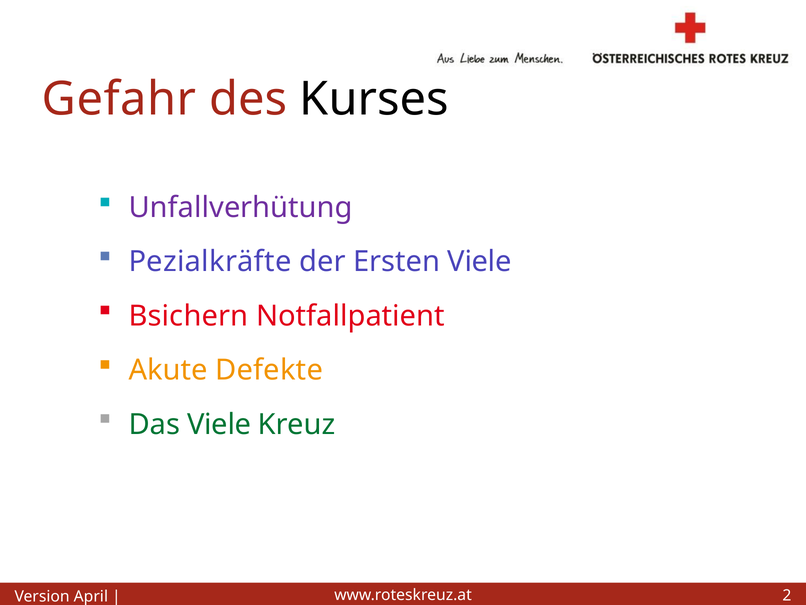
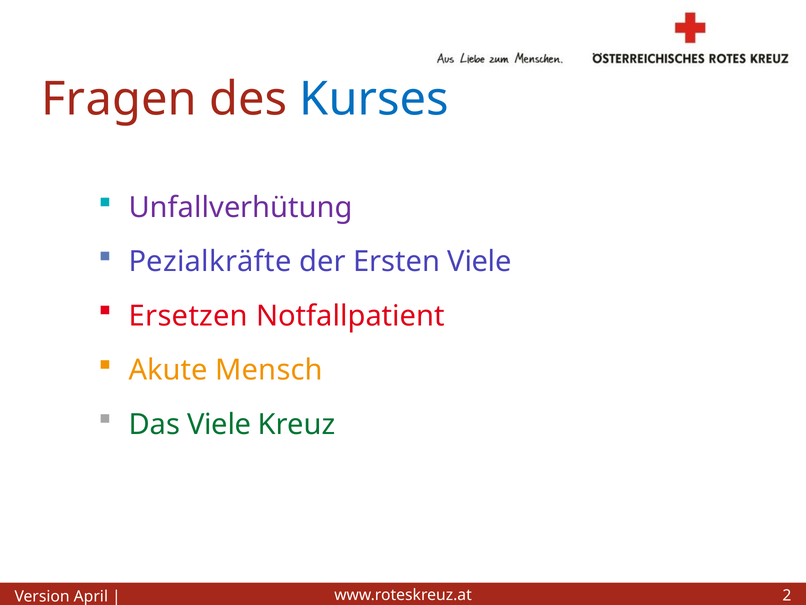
Gefahr: Gefahr -> Fragen
Kurses colour: black -> blue
Bsichern: Bsichern -> Ersetzen
Defekte: Defekte -> Mensch
